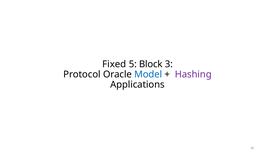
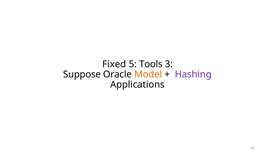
Block: Block -> Tools
Protocol: Protocol -> Suppose
Model colour: blue -> orange
